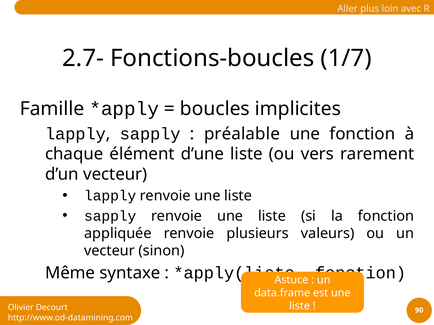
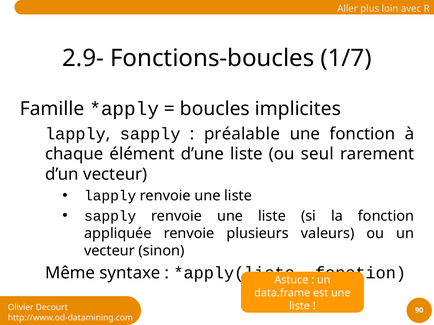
2.7-: 2.7- -> 2.9-
vers: vers -> seul
